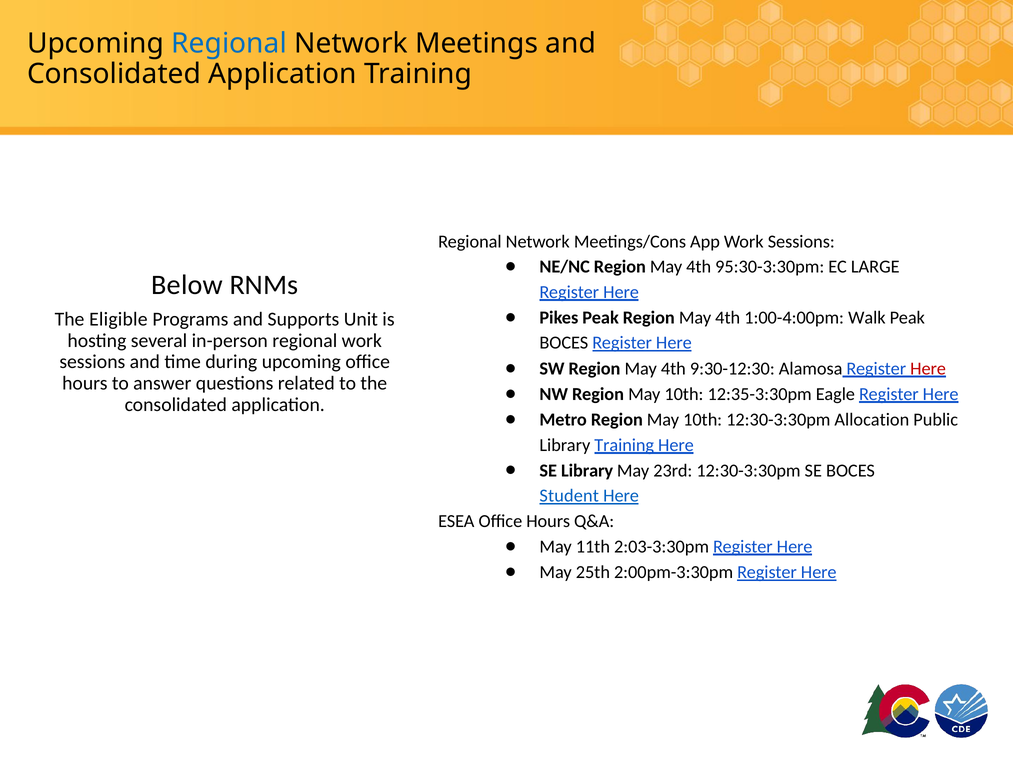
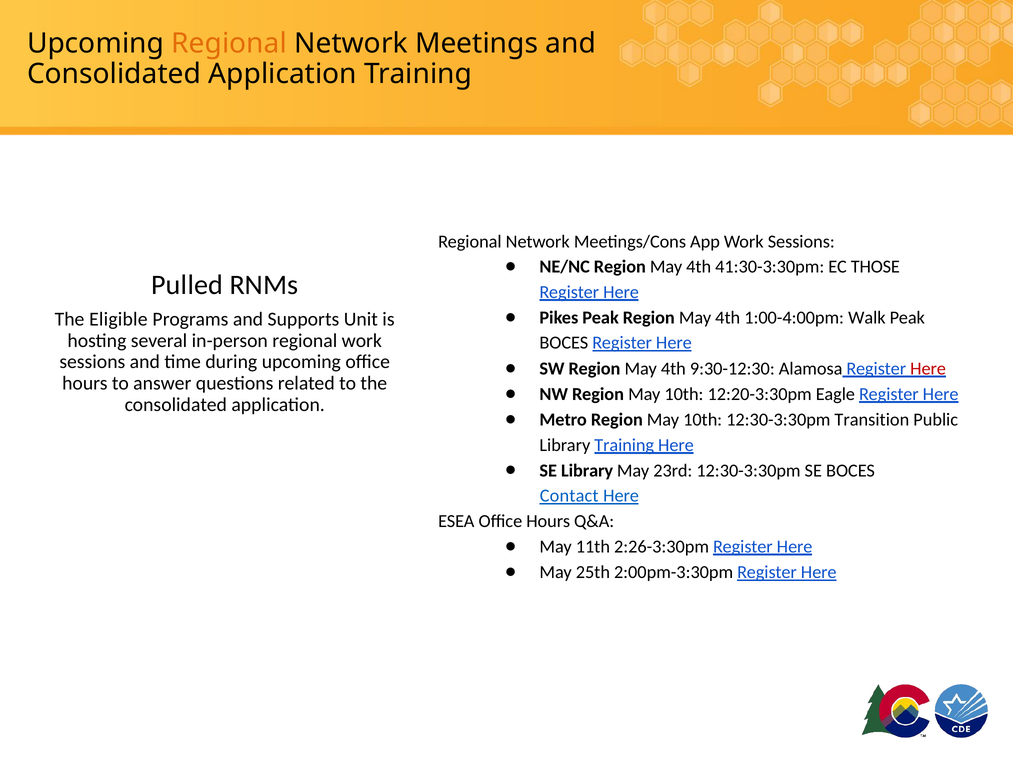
Regional at (229, 43) colour: blue -> orange
95:30-3:30pm: 95:30-3:30pm -> 41:30-3:30pm
LARGE: LARGE -> THOSE
Below: Below -> Pulled
12:35-3:30pm: 12:35-3:30pm -> 12:20-3:30pm
Allocation: Allocation -> Transition
Student: Student -> Contact
2:03-3:30pm: 2:03-3:30pm -> 2:26-3:30pm
